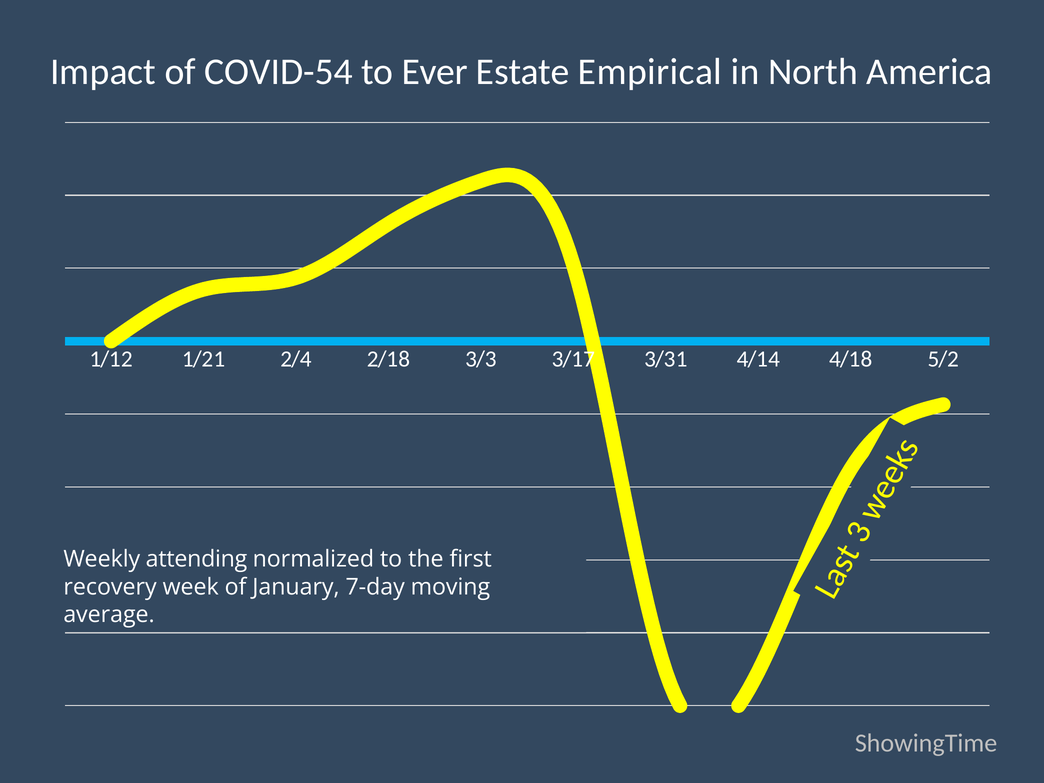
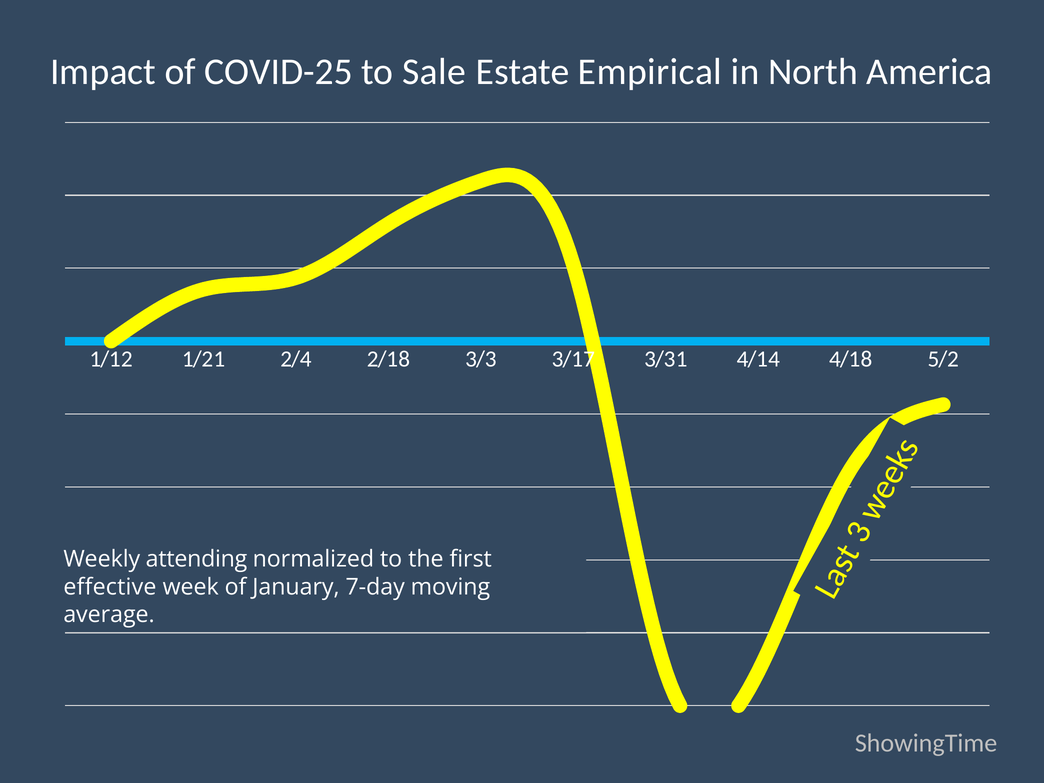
COVID-54: COVID-54 -> COVID-25
Ever: Ever -> Sale
recovery: recovery -> effective
